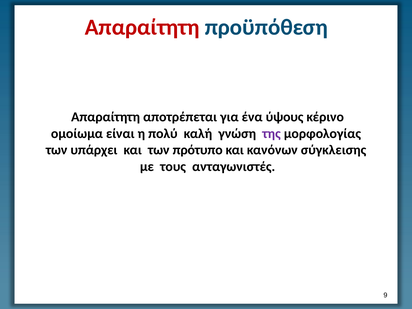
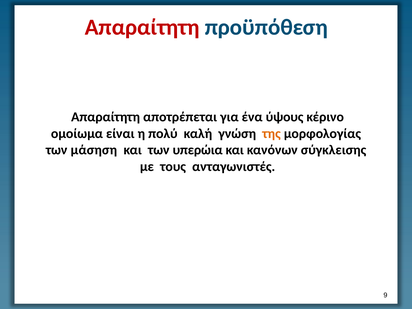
της colour: purple -> orange
υπάρχει: υπάρχει -> μάσηση
πρότυπο: πρότυπο -> υπερώια
